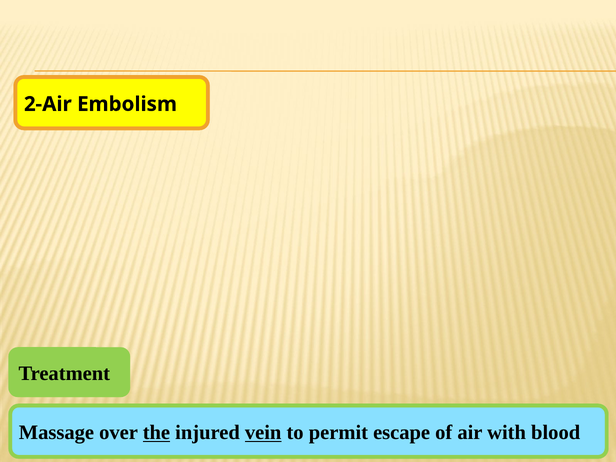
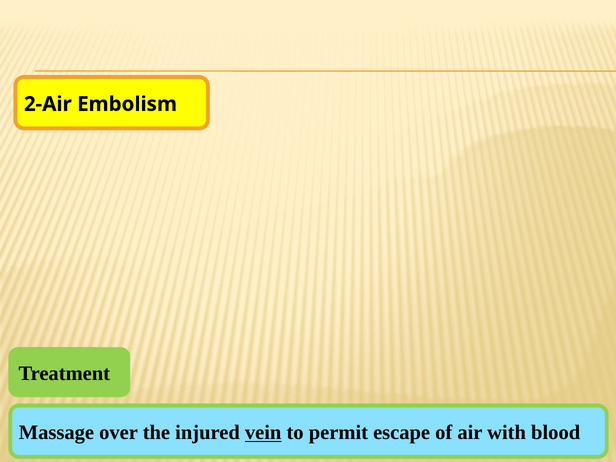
the underline: present -> none
